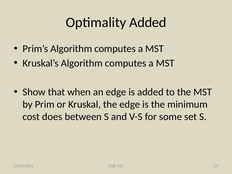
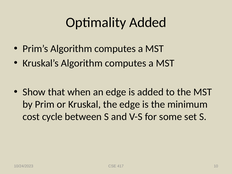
does: does -> cycle
